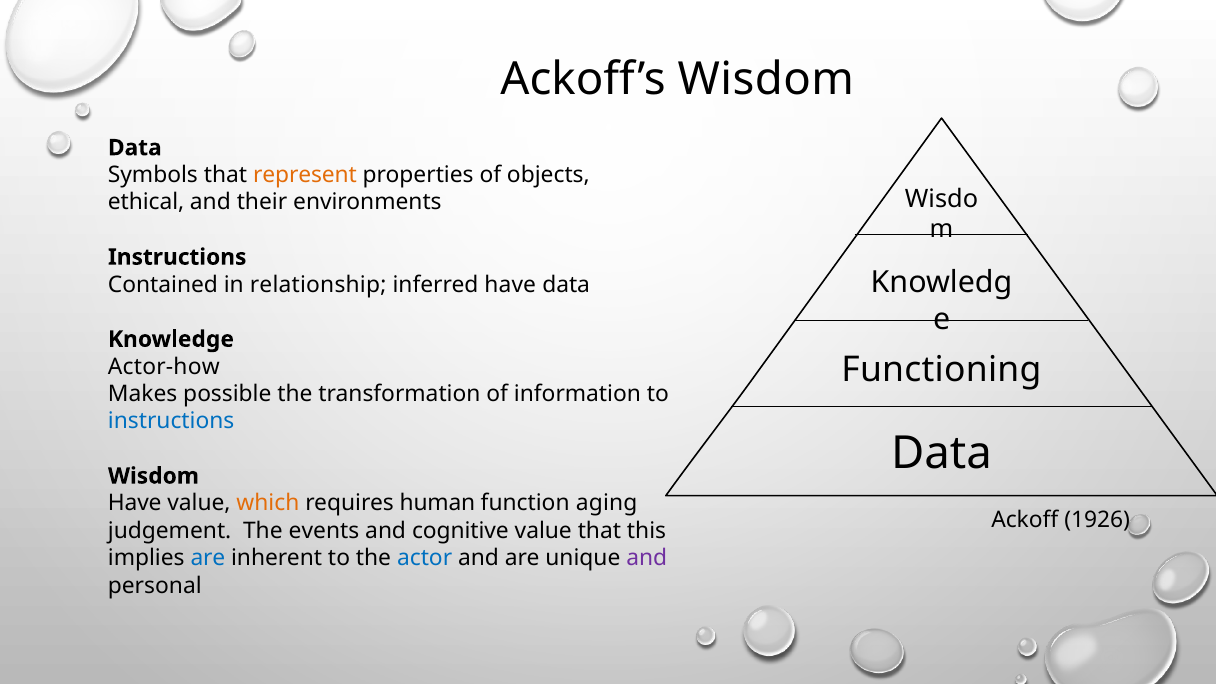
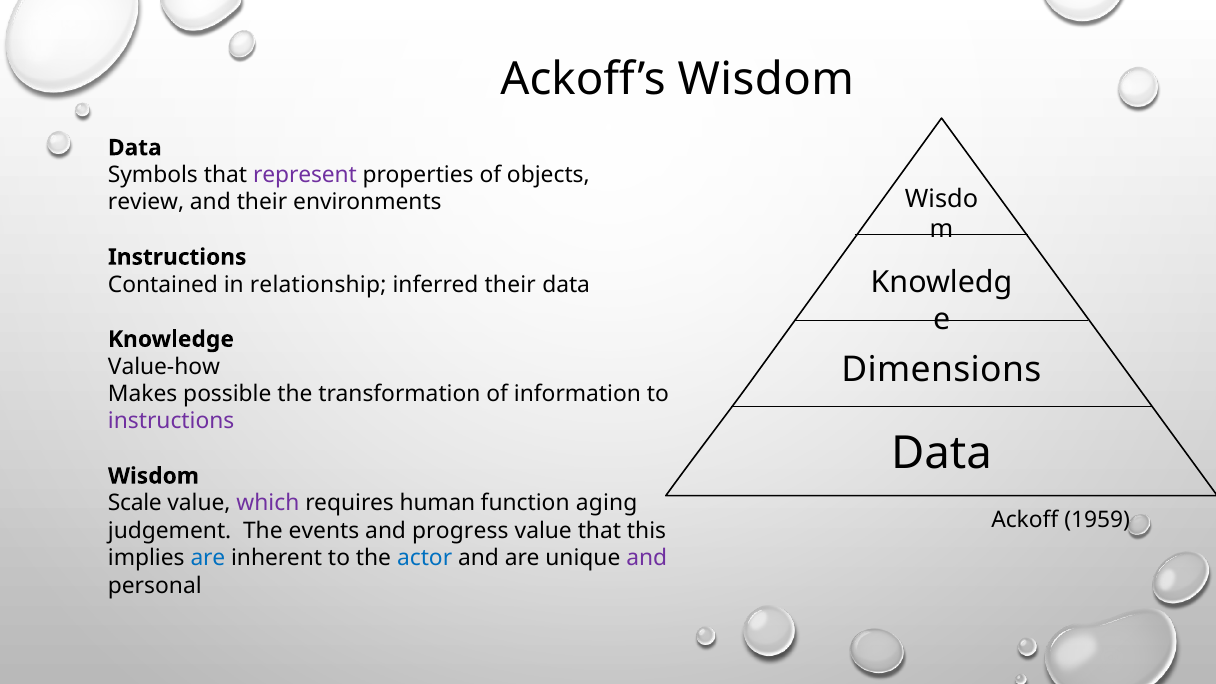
represent colour: orange -> purple
ethical: ethical -> review
inferred have: have -> their
Functioning: Functioning -> Dimensions
Actor-how: Actor-how -> Value-how
instructions at (171, 421) colour: blue -> purple
Have at (135, 503): Have -> Scale
which colour: orange -> purple
1926: 1926 -> 1959
cognitive: cognitive -> progress
